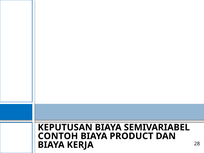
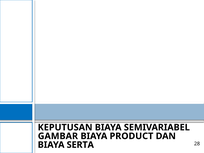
CONTOH: CONTOH -> GAMBAR
KERJA: KERJA -> SERTA
